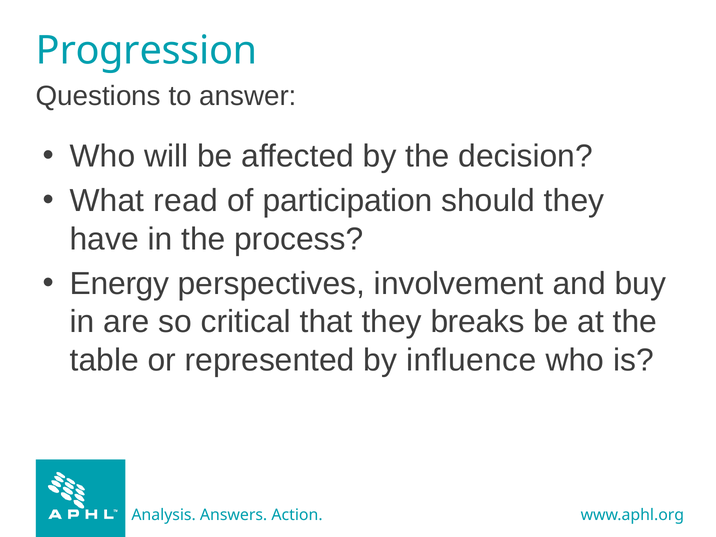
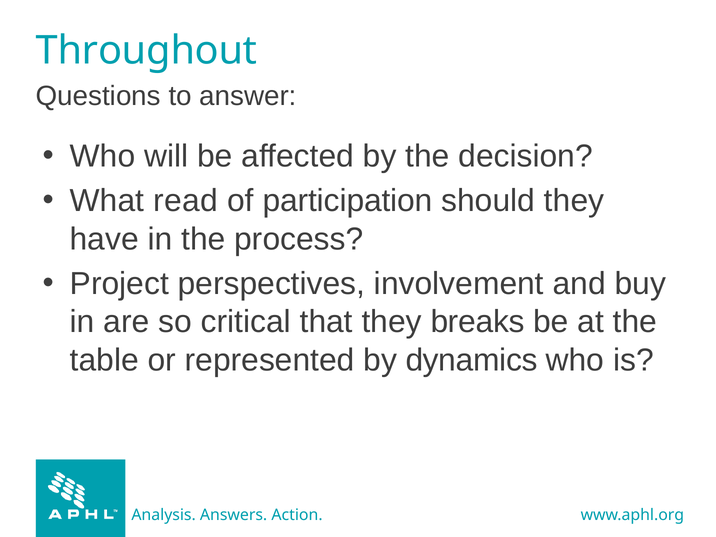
Progression: Progression -> Throughout
Energy: Energy -> Project
influence: influence -> dynamics
